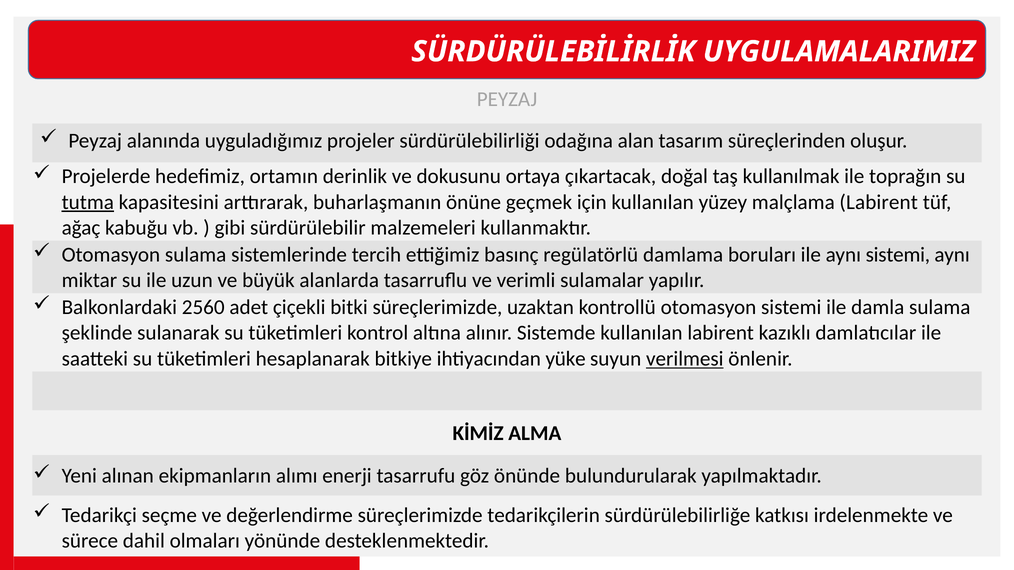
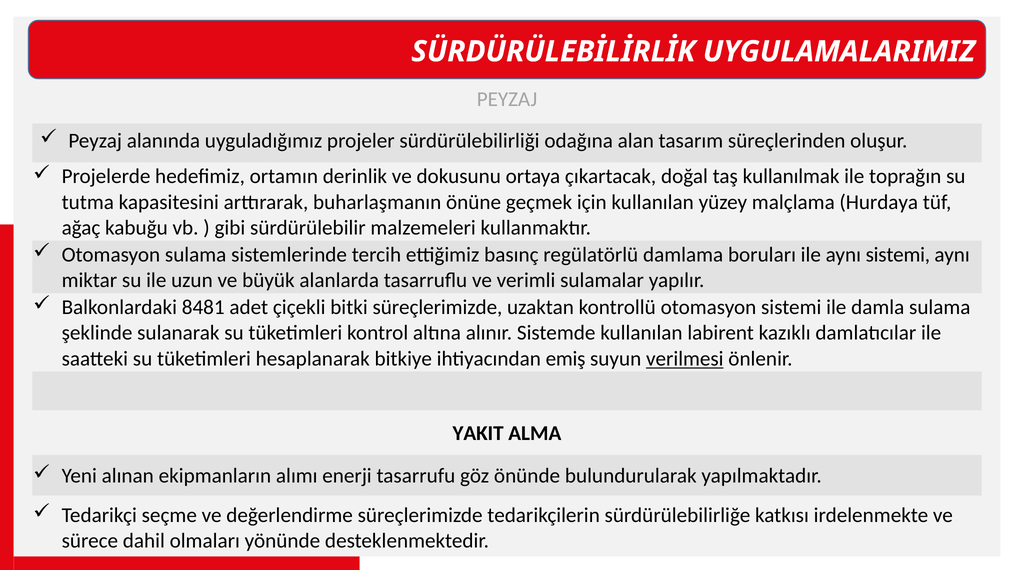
tutma underline: present -> none
malçlama Labirent: Labirent -> Hurdaya
2560: 2560 -> 8481
yüke: yüke -> emiş
KİMİZ: KİMİZ -> YAKIT
